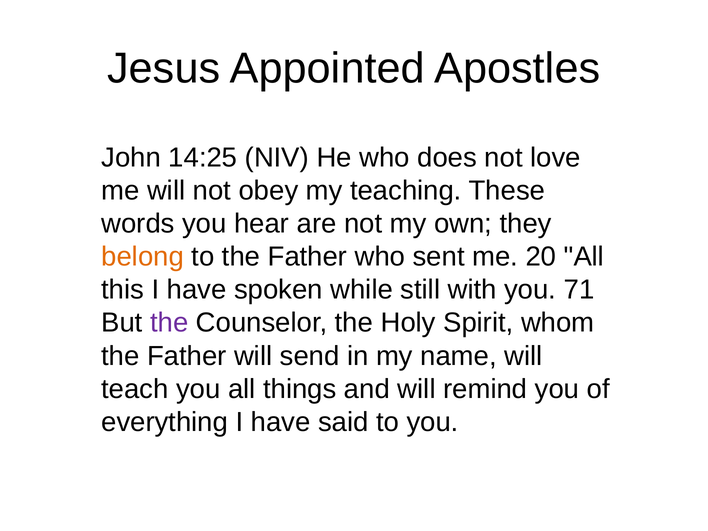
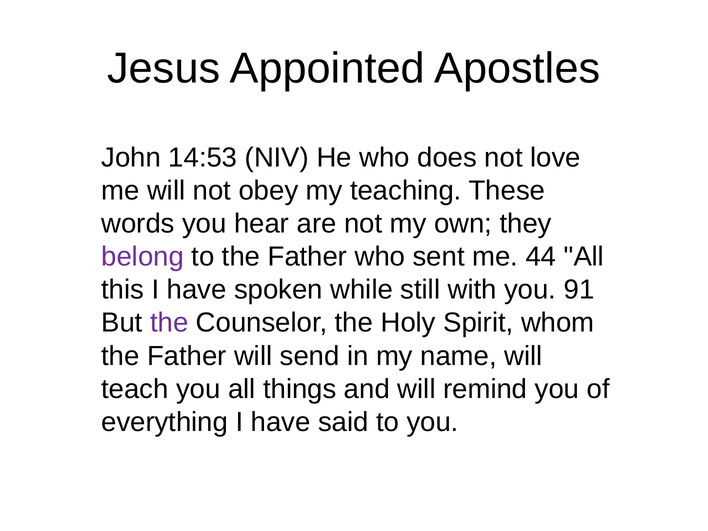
14:25: 14:25 -> 14:53
belong colour: orange -> purple
20: 20 -> 44
71: 71 -> 91
